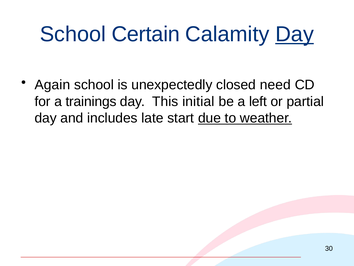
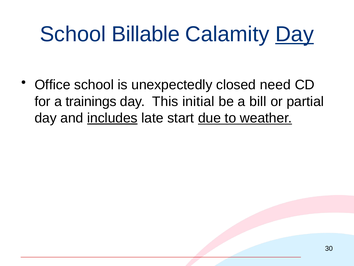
Certain: Certain -> Billable
Again: Again -> Office
left: left -> bill
includes underline: none -> present
